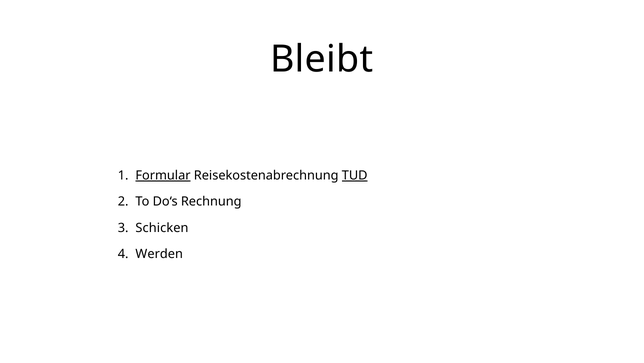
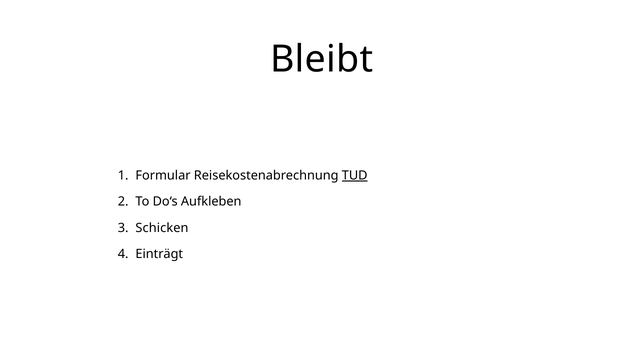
Formular underline: present -> none
Rechnung: Rechnung -> Aufkleben
Werden: Werden -> Einträgt
